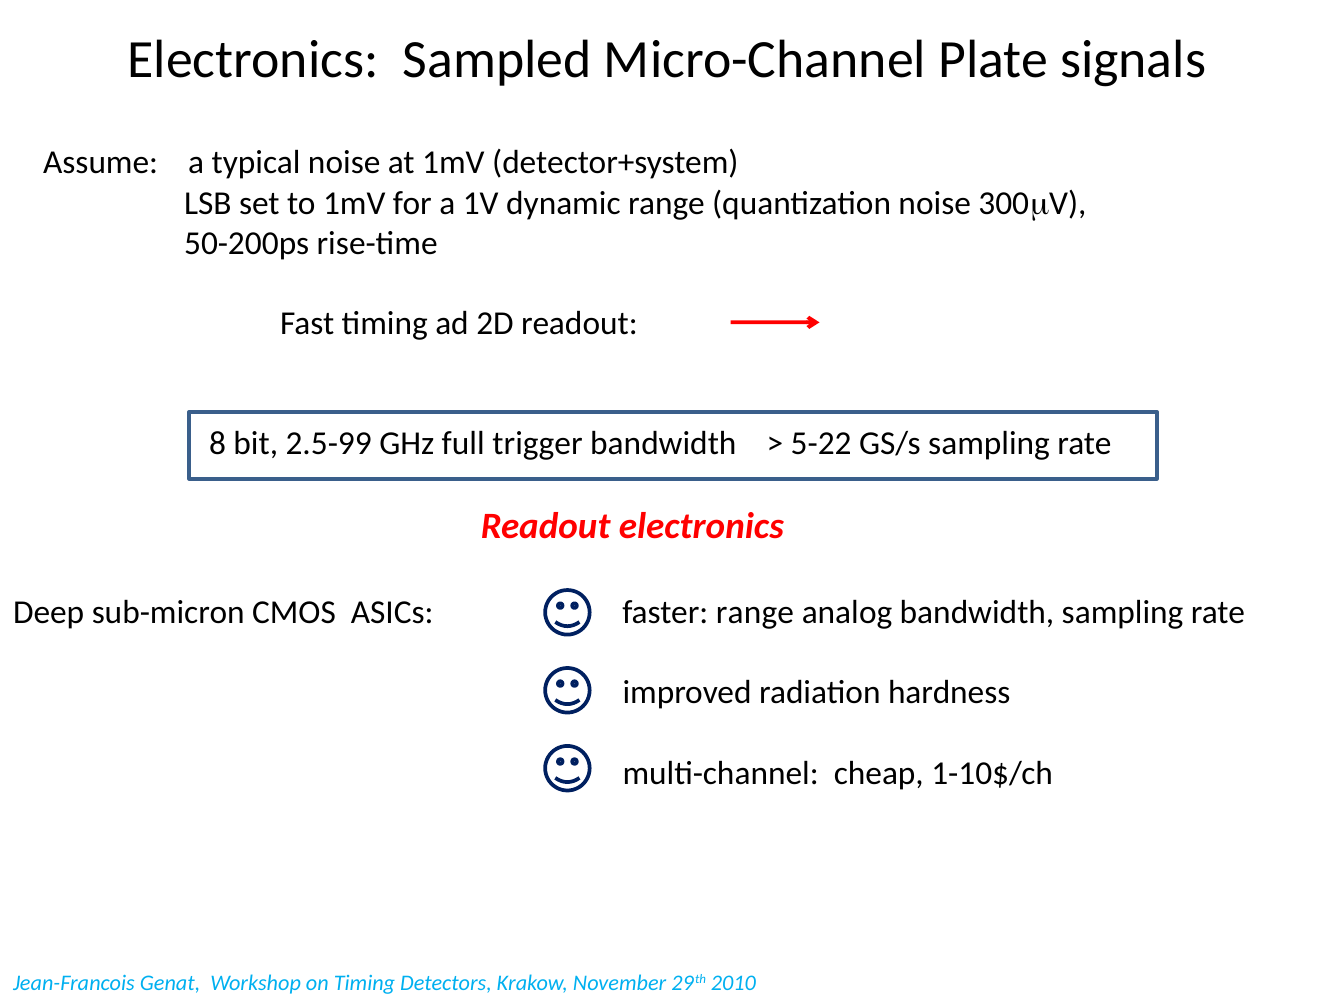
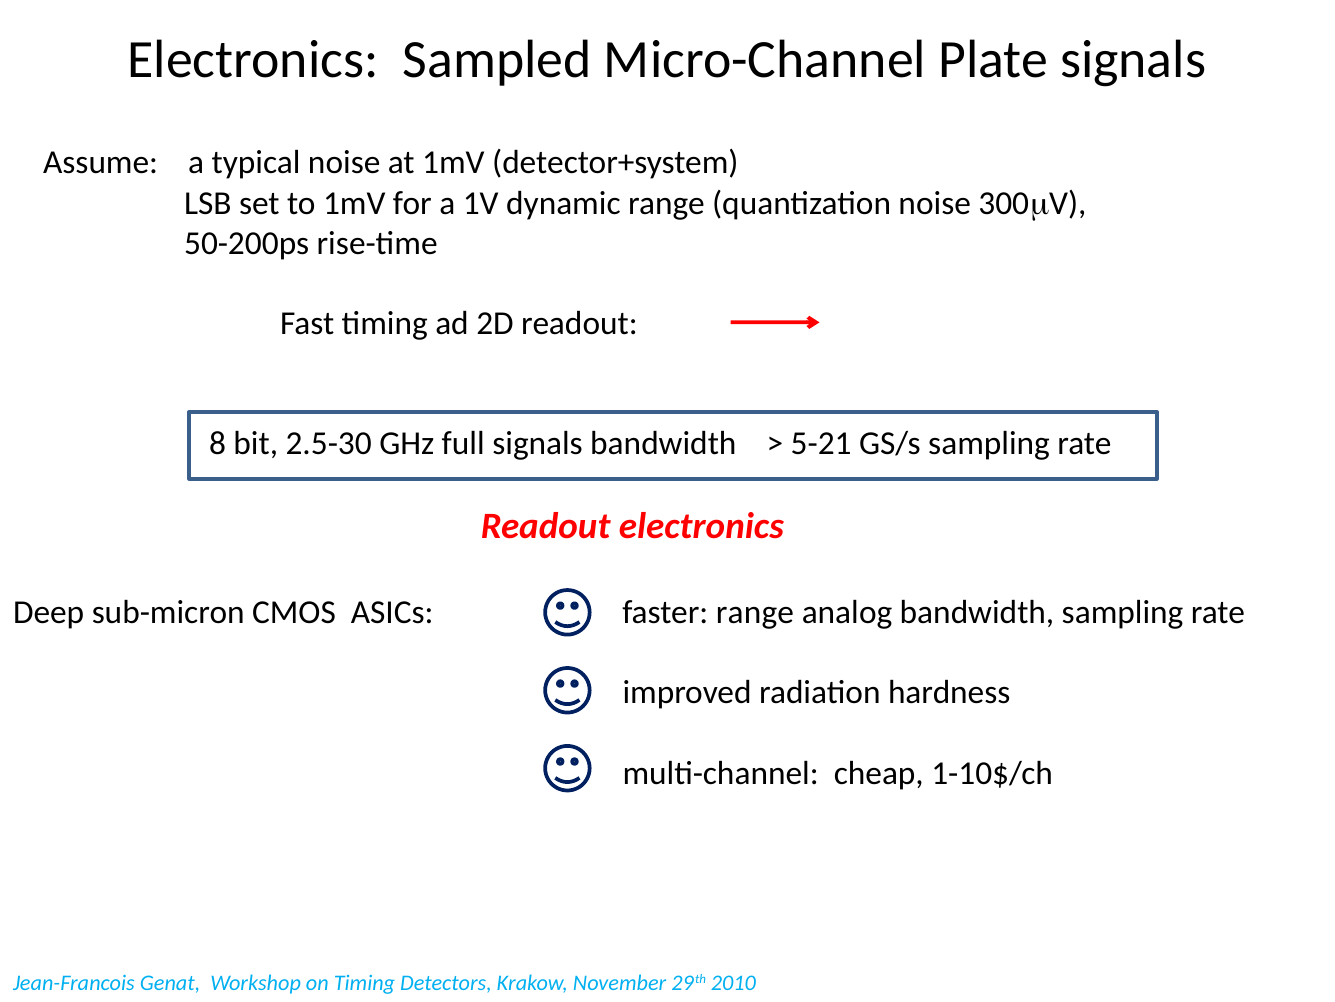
2.5-99: 2.5-99 -> 2.5-30
full trigger: trigger -> signals
5-22: 5-22 -> 5-21
